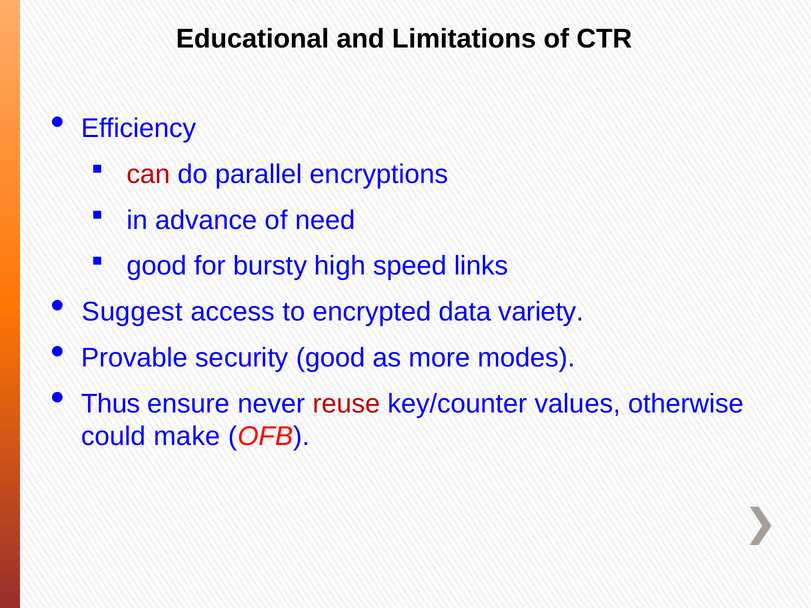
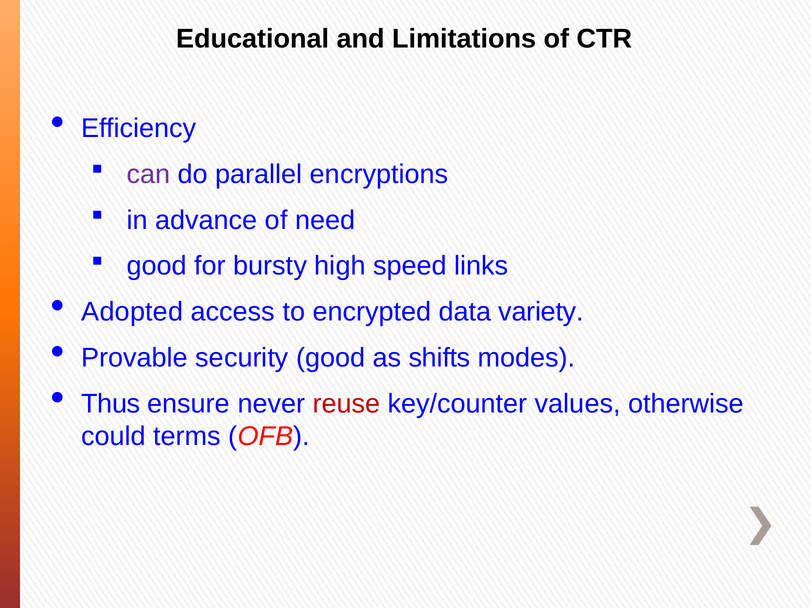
can colour: red -> purple
Suggest: Suggest -> Adopted
more: more -> shifts
make: make -> terms
